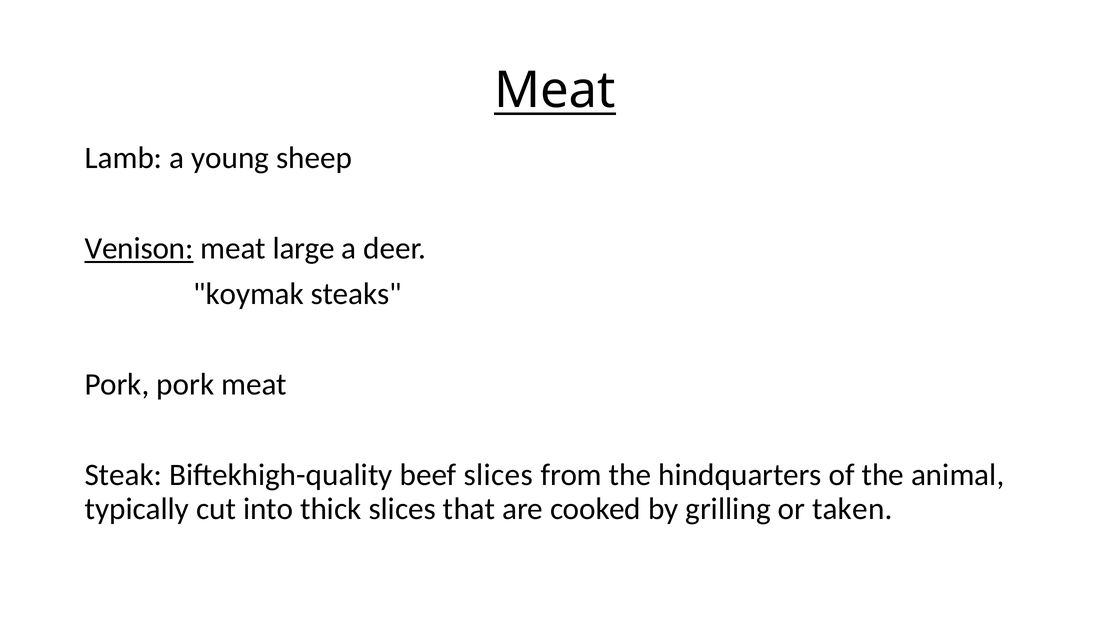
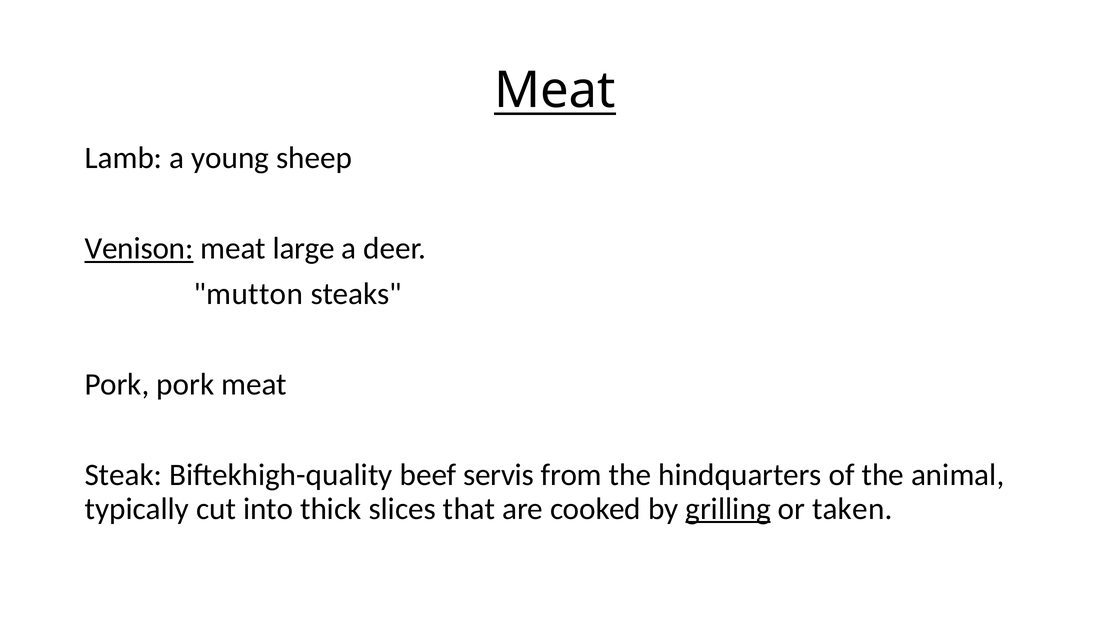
koymak: koymak -> mutton
beef slices: slices -> servis
grilling underline: none -> present
